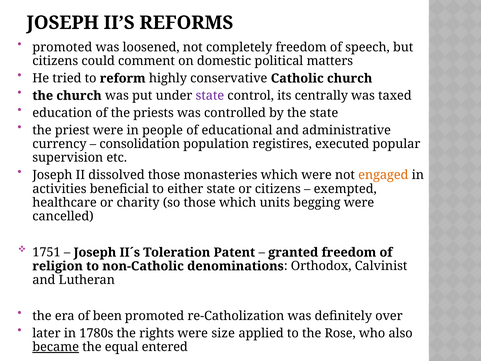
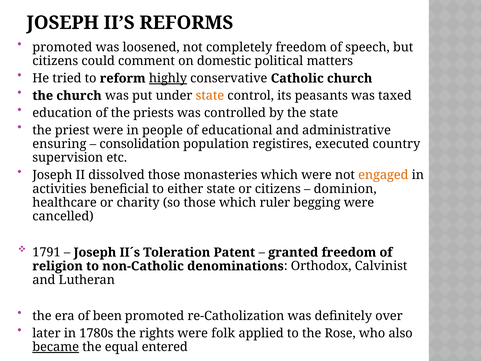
highly underline: none -> present
state at (210, 96) colour: purple -> orange
centrally: centrally -> peasants
currency: currency -> ensuring
popular: popular -> country
exempted: exempted -> dominion
units: units -> ruler
1751: 1751 -> 1791
size: size -> folk
